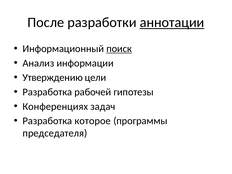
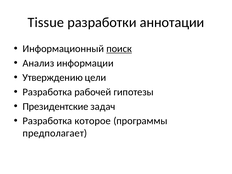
После: После -> Tissue
аннотации underline: present -> none
Конференциях: Конференциях -> Президентские
председателя: председателя -> предполагает
